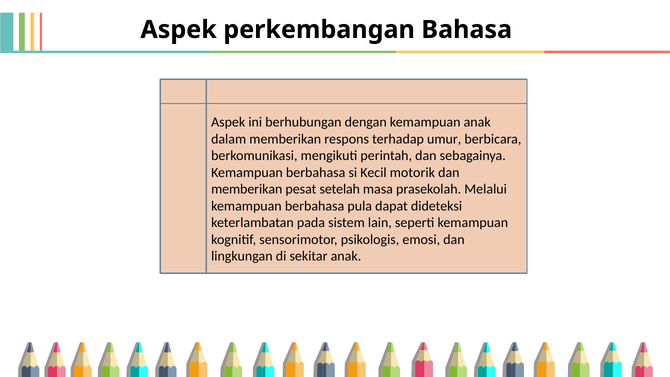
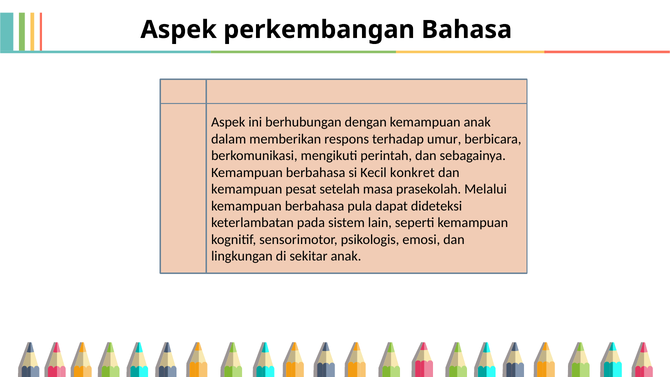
motorik: motorik -> konkret
memberikan at (247, 189): memberikan -> kemampuan
